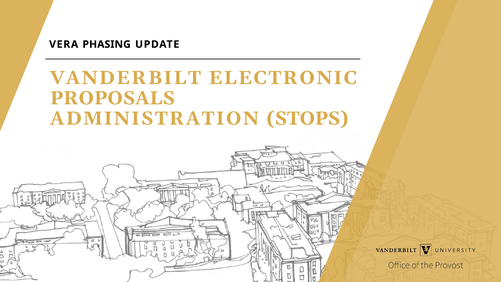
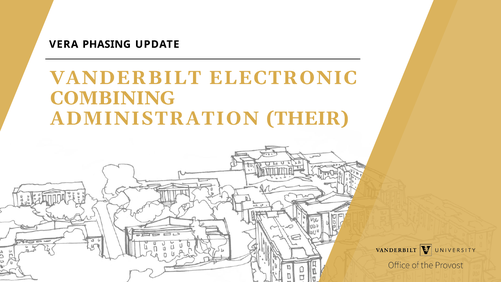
PROPOSALS: PROPOSALS -> COMBINING
STOPS: STOPS -> THEIR
